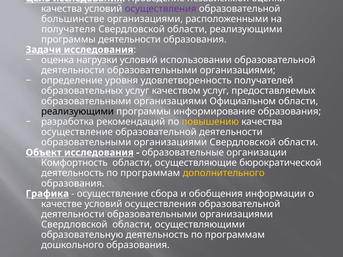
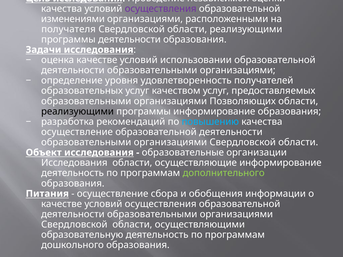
большинстве: большинстве -> изменениями
оценка нагрузки: нагрузки -> качестве
Официальном: Официальном -> Позволяющих
повышению colour: yellow -> light blue
Комфортность at (74, 163): Комфортность -> Исследования
осуществляющие бюрократической: бюрократической -> информирование
дополнительного colour: yellow -> light green
Графика: Графика -> Питания
